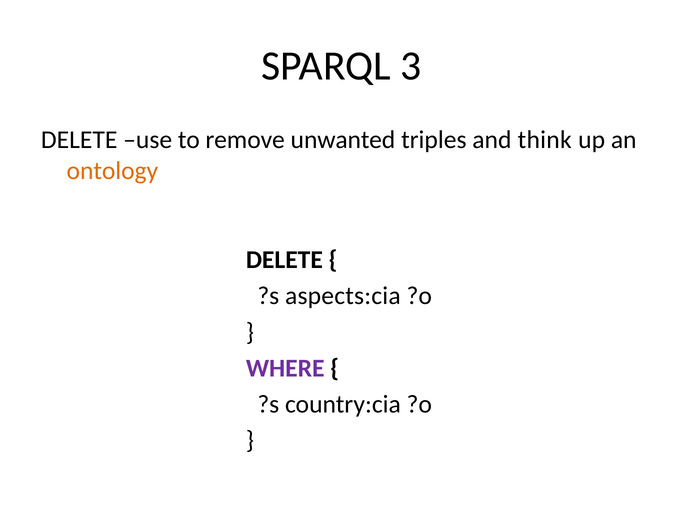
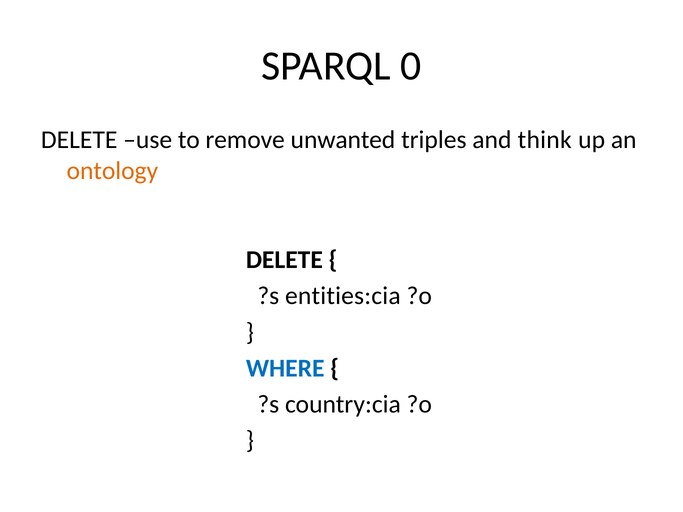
3: 3 -> 0
aspects:cia: aspects:cia -> entities:cia
WHERE colour: purple -> blue
